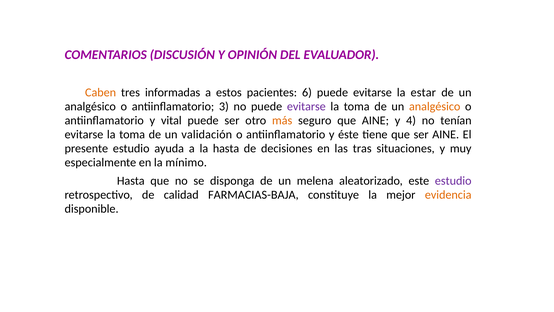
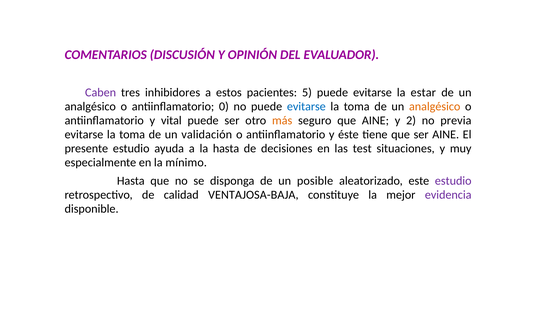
Caben colour: orange -> purple
informadas: informadas -> inhibidores
6: 6 -> 5
3: 3 -> 0
evitarse at (306, 106) colour: purple -> blue
4: 4 -> 2
tenían: tenían -> previa
tras: tras -> test
melena: melena -> posible
FARMACIAS-BAJA: FARMACIAS-BAJA -> VENTAJOSA-BAJA
evidencia colour: orange -> purple
